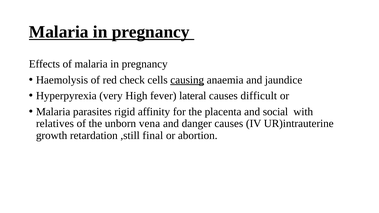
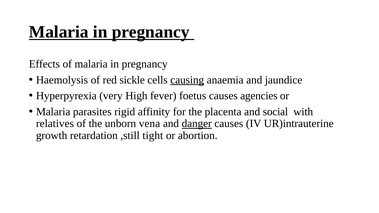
check: check -> sickle
lateral: lateral -> foetus
difficult: difficult -> agencies
danger underline: none -> present
final: final -> tight
